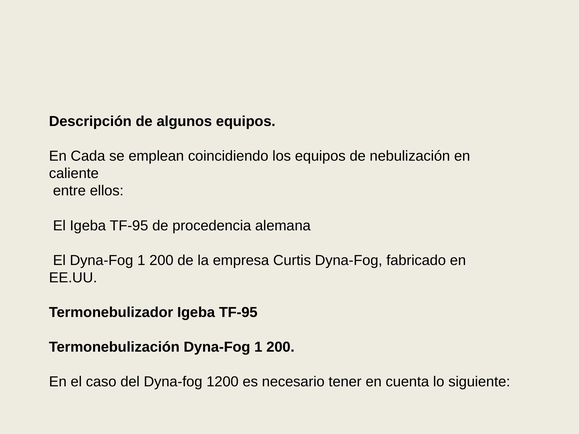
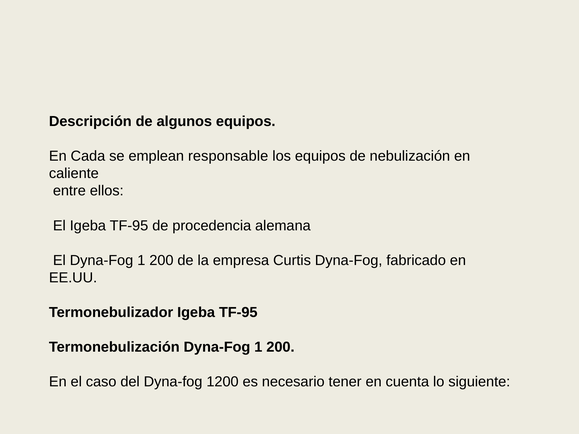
coincidiendo: coincidiendo -> responsable
